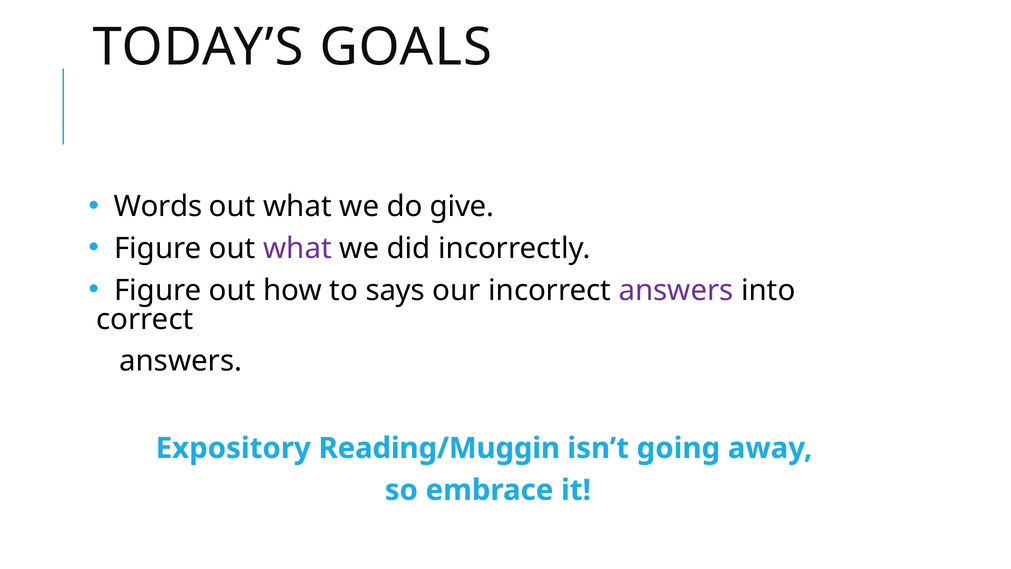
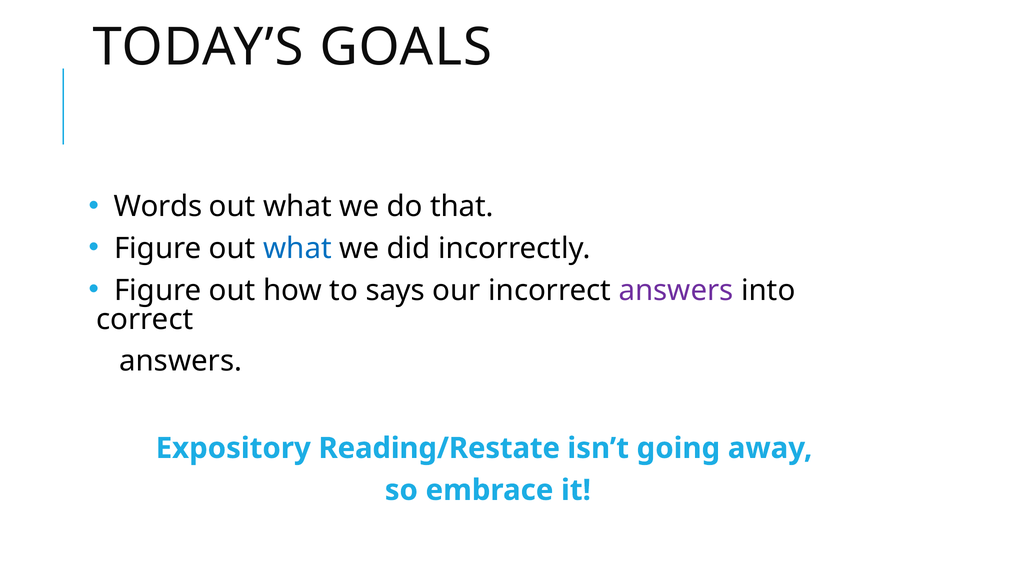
give: give -> that
what at (298, 248) colour: purple -> blue
Reading/Muggin: Reading/Muggin -> Reading/Restate
